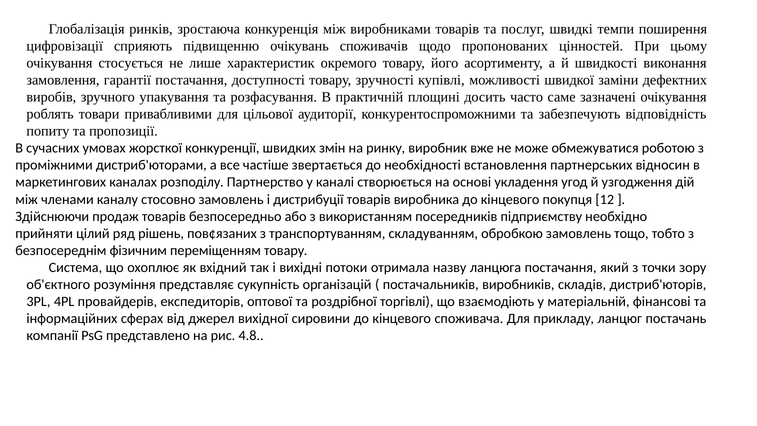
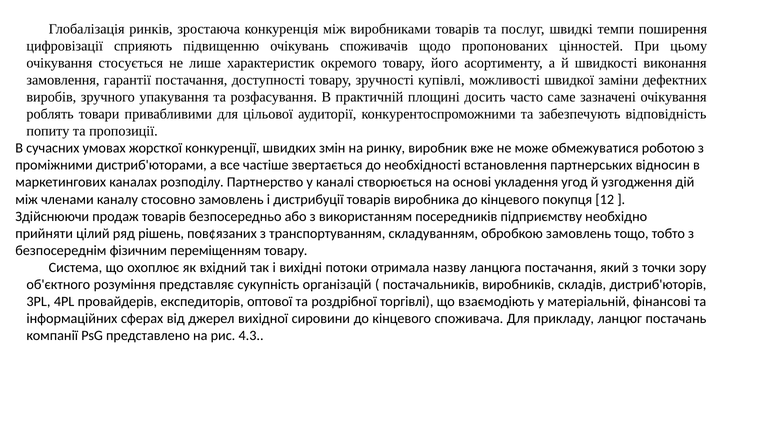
4.8: 4.8 -> 4.3
